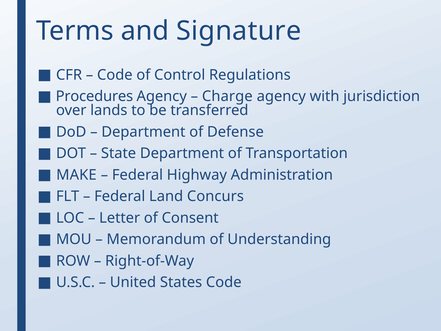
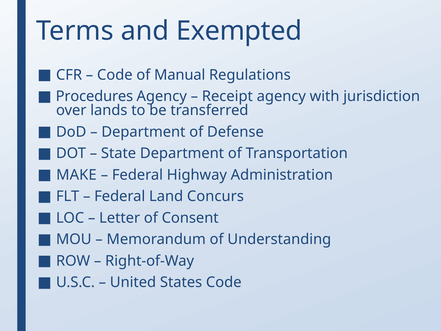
Signature: Signature -> Exempted
Control: Control -> Manual
Charge: Charge -> Receipt
